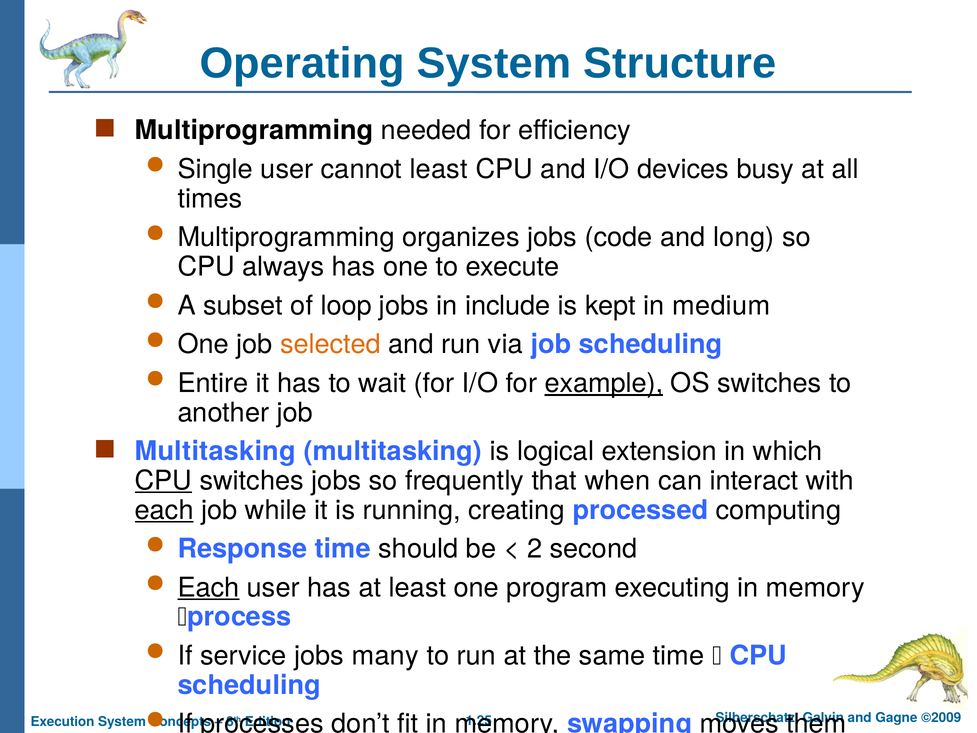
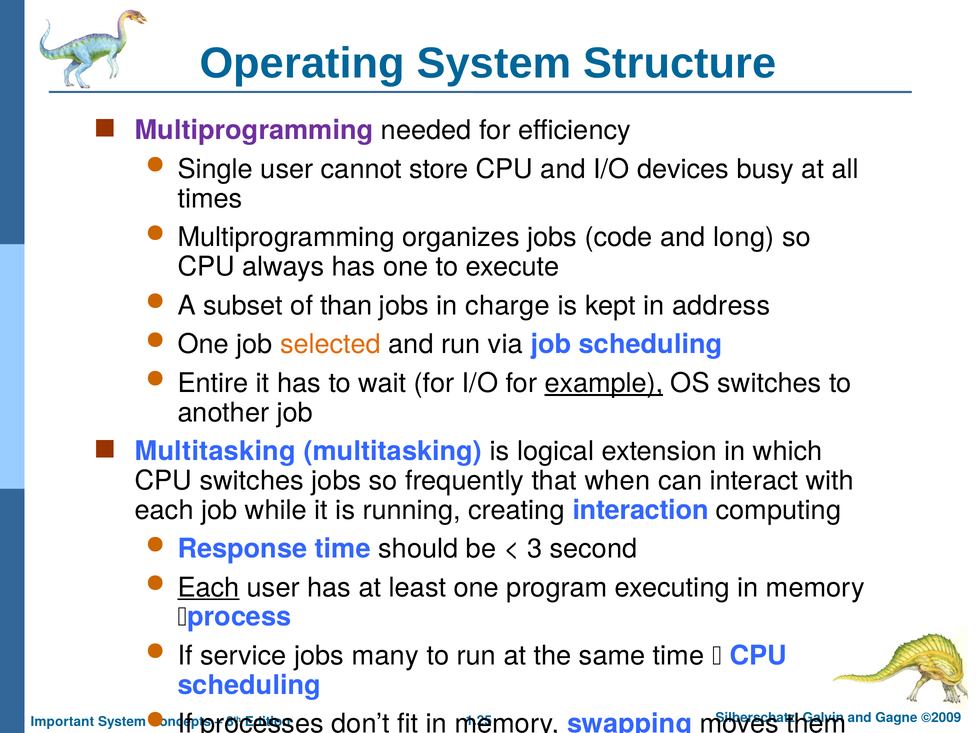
Multiprogramming at (254, 130) colour: black -> purple
cannot least: least -> store
loop: loop -> than
include: include -> charge
medium: medium -> address
CPU at (163, 481) underline: present -> none
each at (164, 510) underline: present -> none
processed: processed -> interaction
2: 2 -> 3
Execution at (62, 721): Execution -> Important
